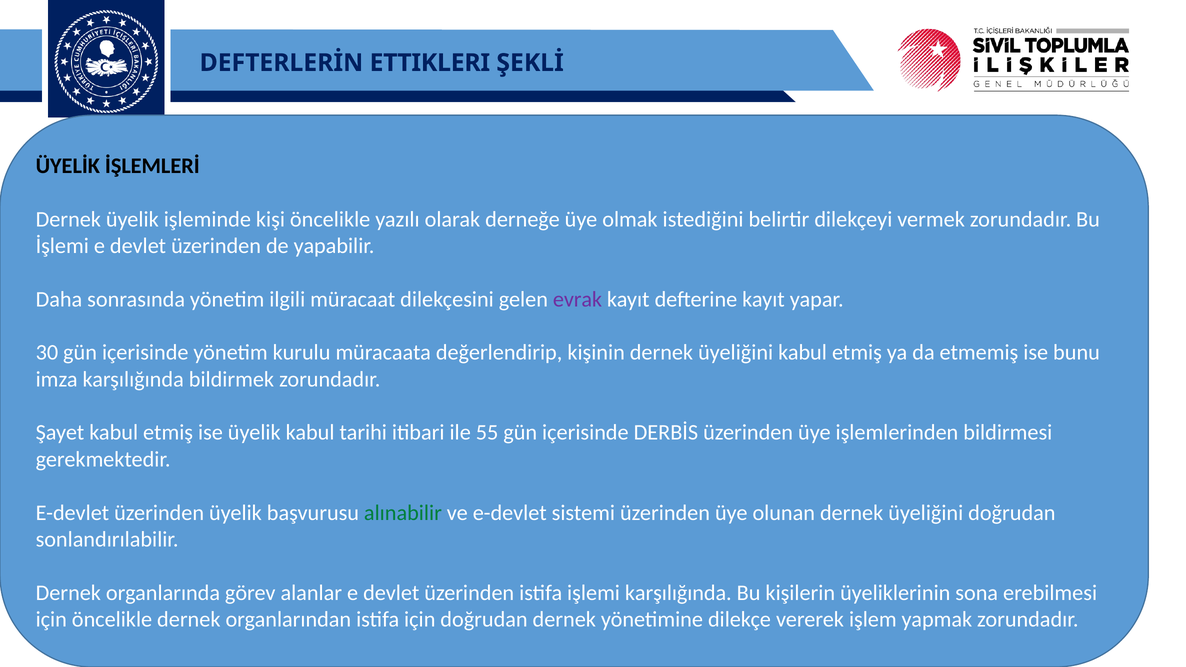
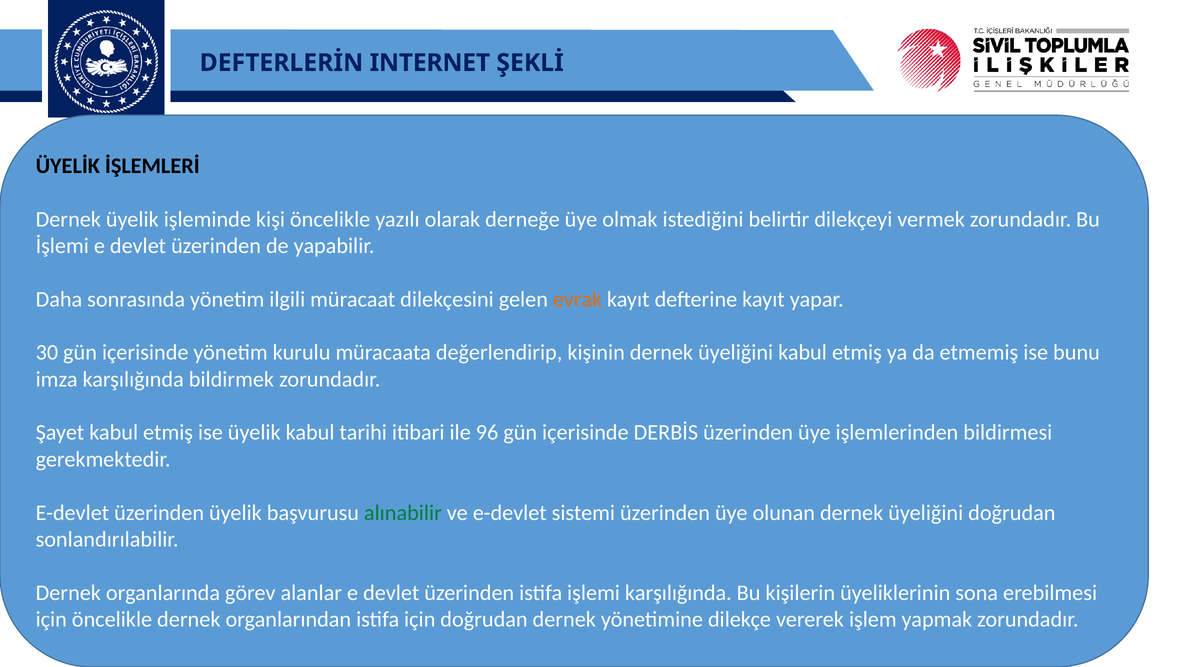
ETTIKLERI: ETTIKLERI -> INTERNET
evrak colour: purple -> orange
55: 55 -> 96
